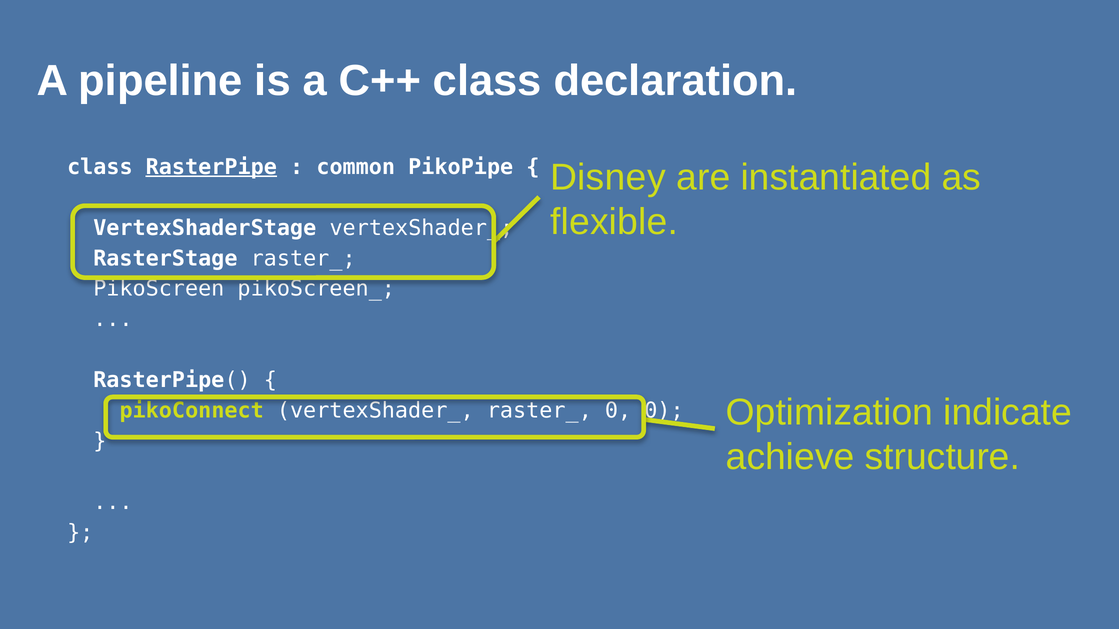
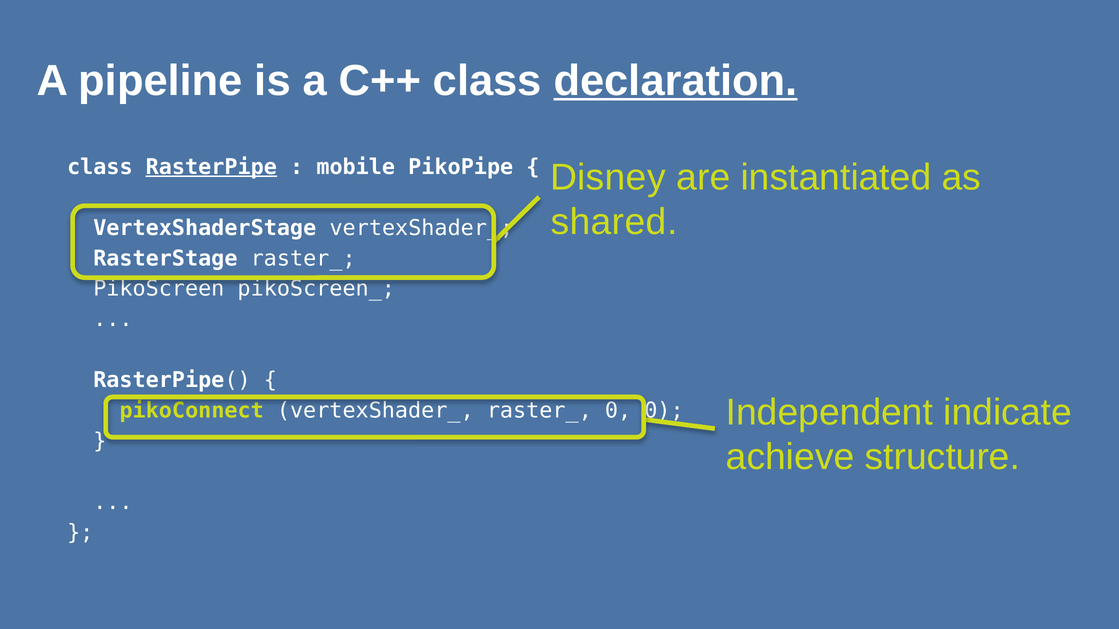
declaration underline: none -> present
common: common -> mobile
flexible: flexible -> shared
Optimization: Optimization -> Independent
